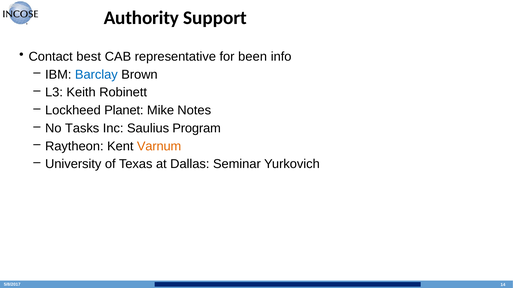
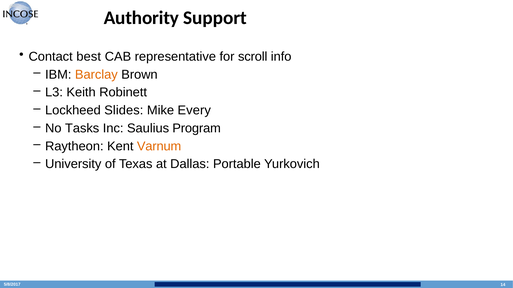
been: been -> scroll
Barclay colour: blue -> orange
Planet: Planet -> Slides
Notes: Notes -> Every
Seminar: Seminar -> Portable
